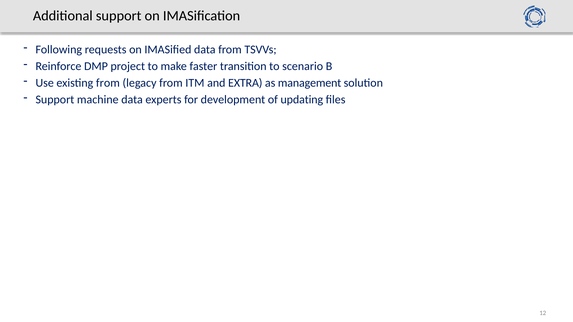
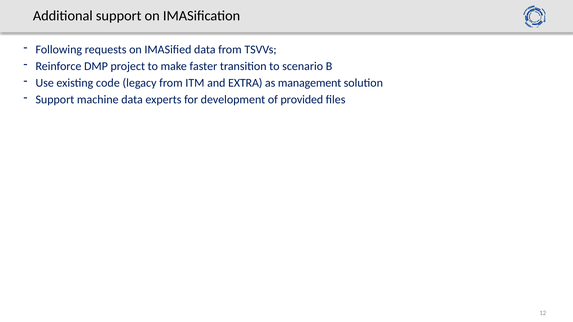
existing from: from -> code
updating: updating -> provided
